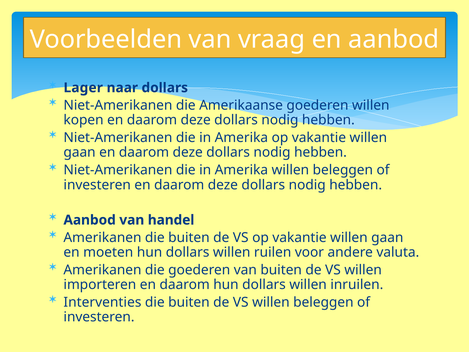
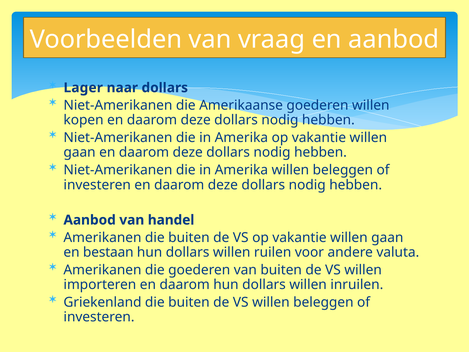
moeten: moeten -> bestaan
Interventies: Interventies -> Griekenland
